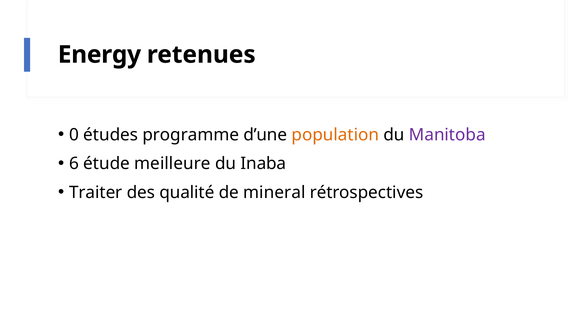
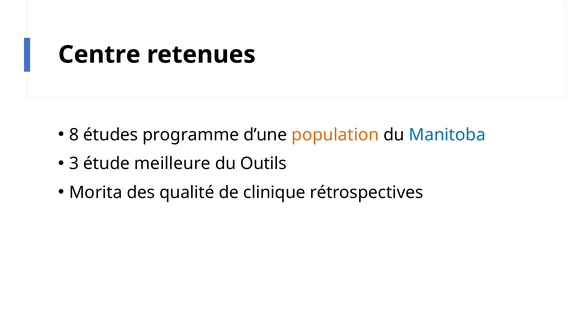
Energy: Energy -> Centre
0: 0 -> 8
Manitoba colour: purple -> blue
6: 6 -> 3
Inaba: Inaba -> Outils
Traiter: Traiter -> Morita
mineral: mineral -> clinique
